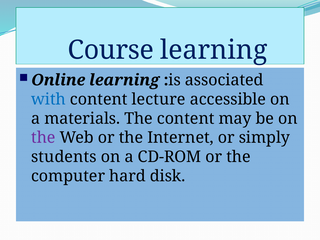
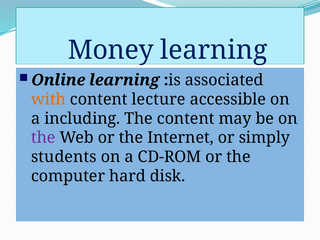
Course: Course -> Money
with colour: blue -> orange
materials: materials -> including
